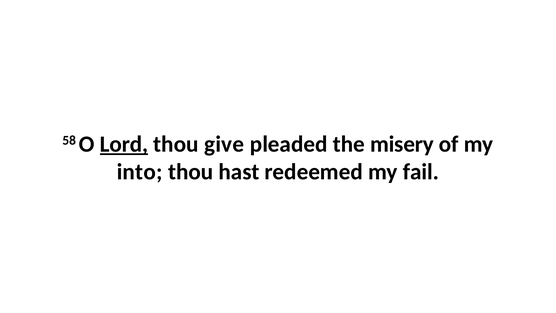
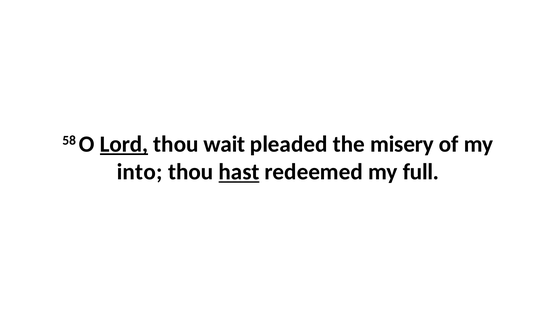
give: give -> wait
hast underline: none -> present
fail: fail -> full
